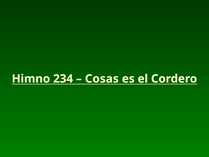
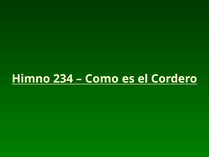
Cosas: Cosas -> Como
